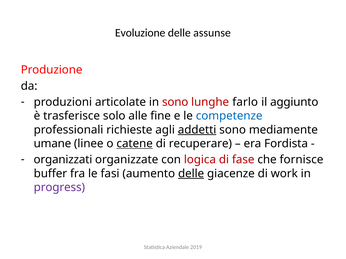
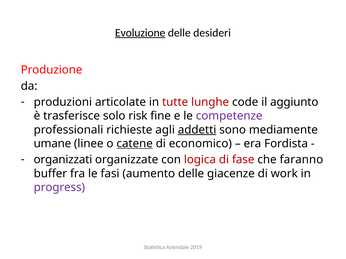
Evoluzione underline: none -> present
assunse: assunse -> desideri
in sono: sono -> tutte
farlo: farlo -> code
alle: alle -> risk
competenze colour: blue -> purple
recuperare: recuperare -> economico
fornisce: fornisce -> faranno
delle at (191, 174) underline: present -> none
